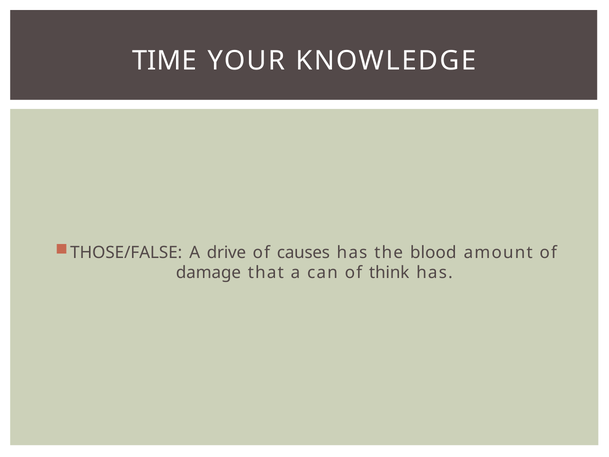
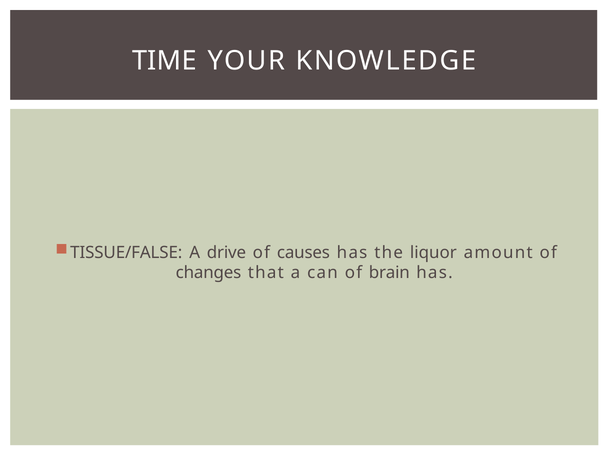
THOSE/FALSE: THOSE/FALSE -> TISSUE/FALSE
blood: blood -> liquor
damage: damage -> changes
think: think -> brain
